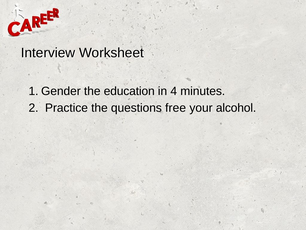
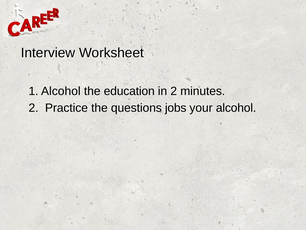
1 Gender: Gender -> Alcohol
in 4: 4 -> 2
free: free -> jobs
